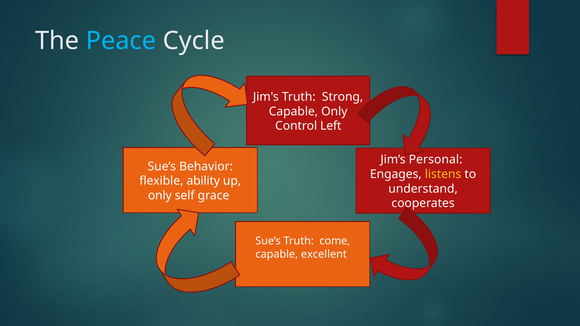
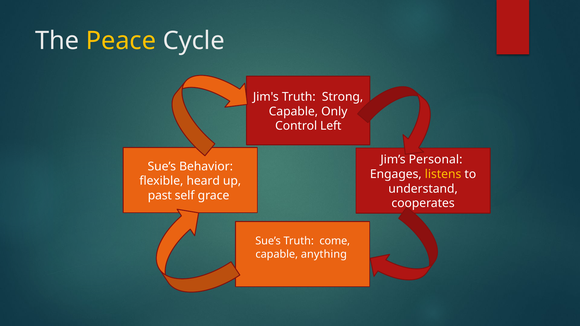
Peace colour: light blue -> yellow
ability: ability -> heard
only at (160, 196): only -> past
excellent: excellent -> anything
